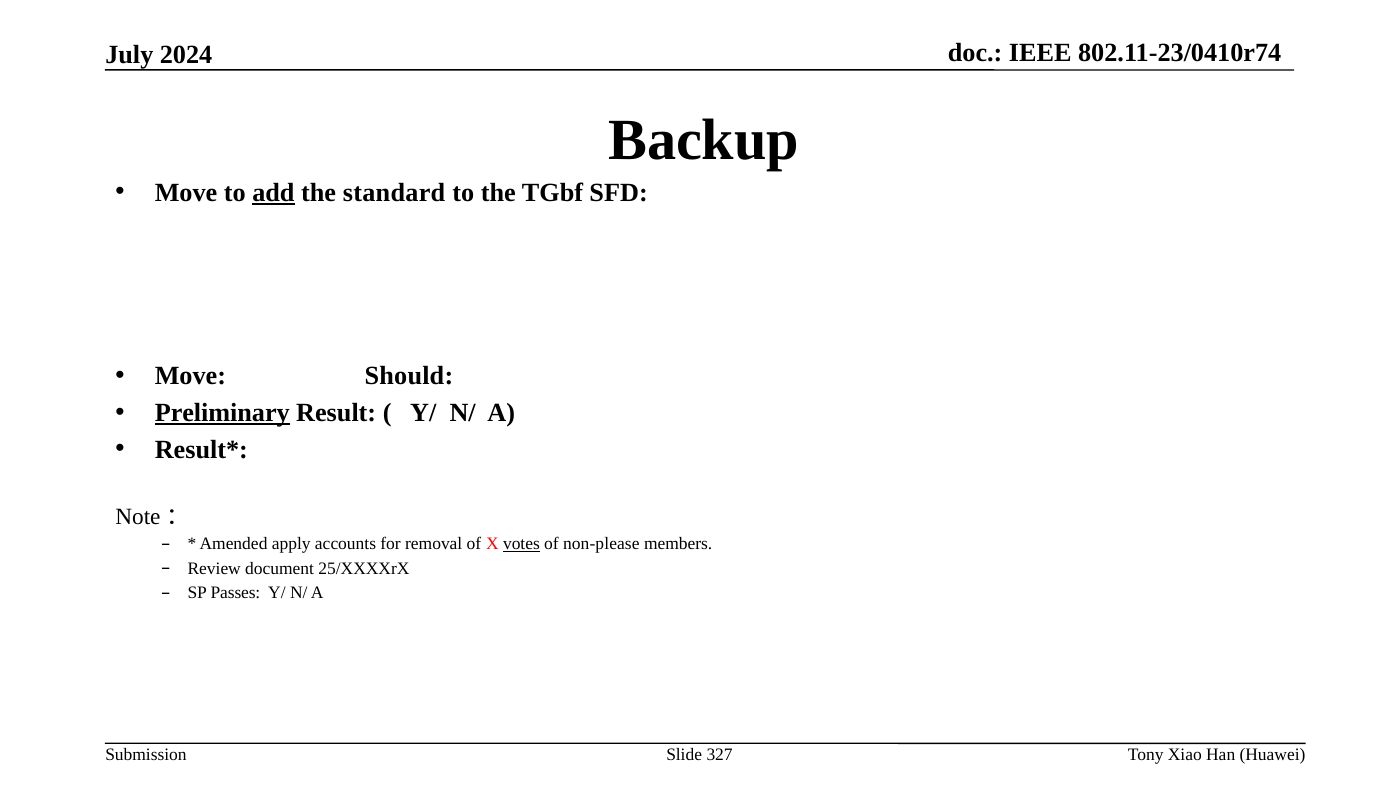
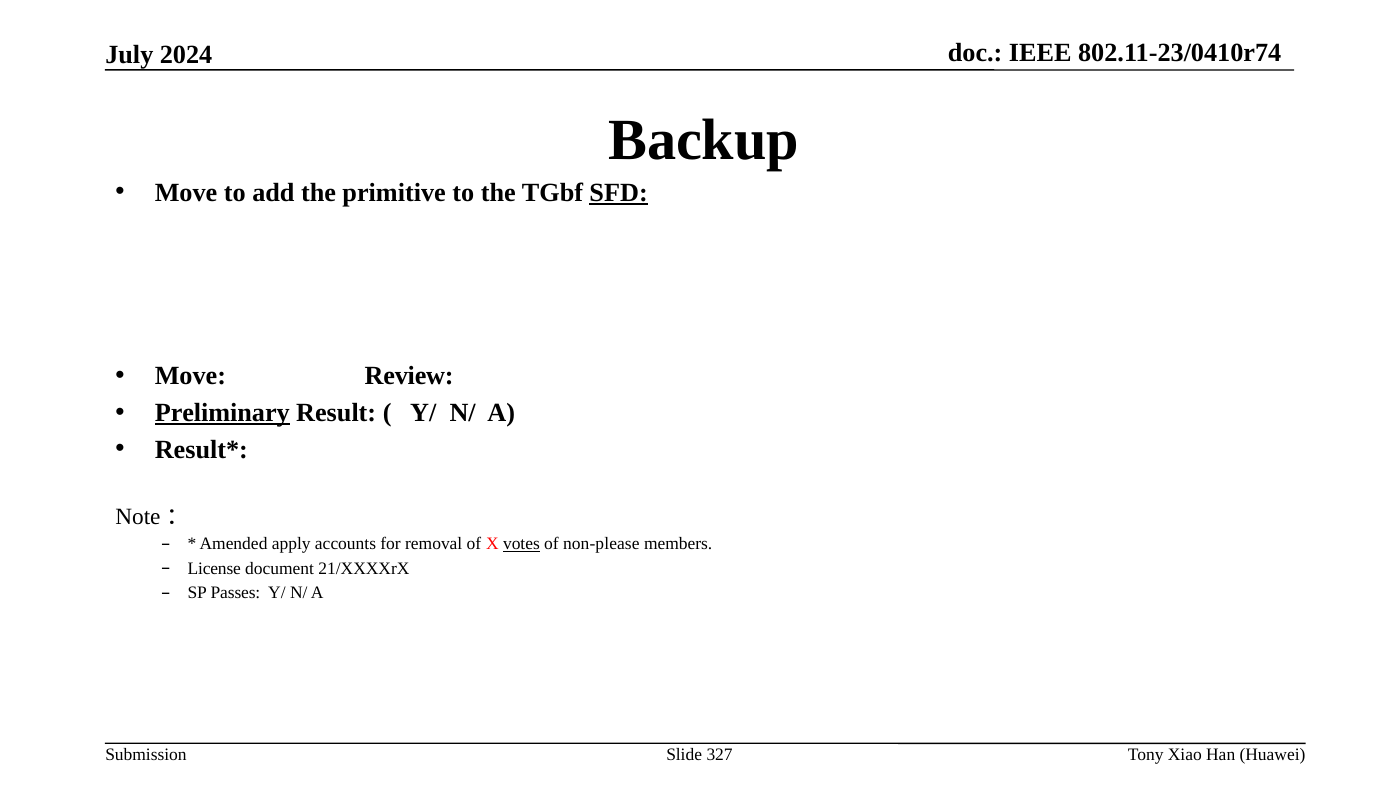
add underline: present -> none
standard: standard -> primitive
SFD underline: none -> present
Should: Should -> Review
Review: Review -> License
25/XXXXrX: 25/XXXXrX -> 21/XXXXrX
